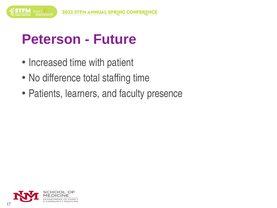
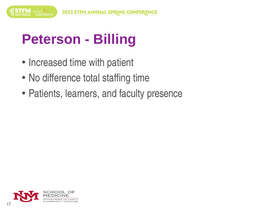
Future: Future -> Billing
